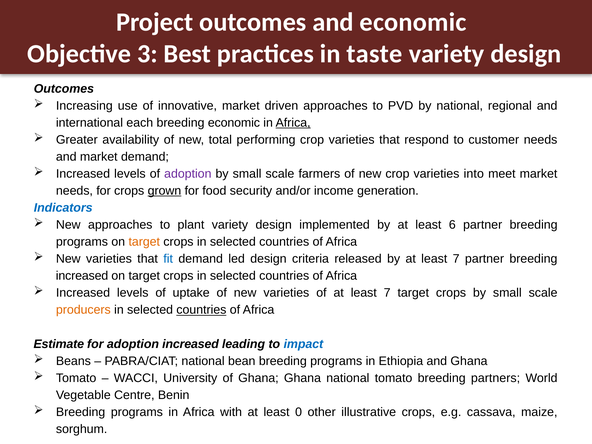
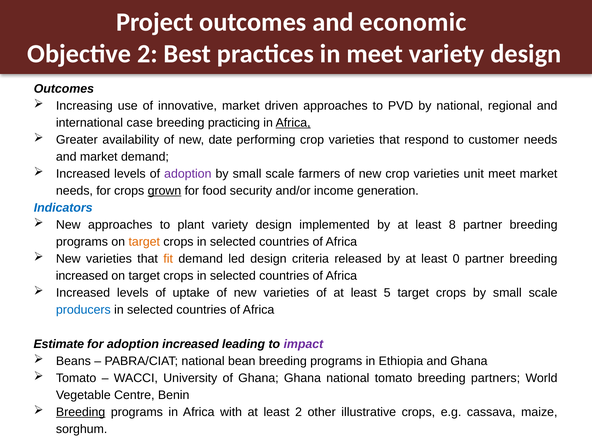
Objective 3: 3 -> 2
in taste: taste -> meet
each: each -> case
breeding economic: economic -> practicing
total: total -> date
into: into -> unit
6: 6 -> 8
fit colour: blue -> orange
by at least 7: 7 -> 0
of at least 7: 7 -> 5
producers colour: orange -> blue
countries at (201, 310) underline: present -> none
impact colour: blue -> purple
Breeding at (81, 412) underline: none -> present
least 0: 0 -> 2
